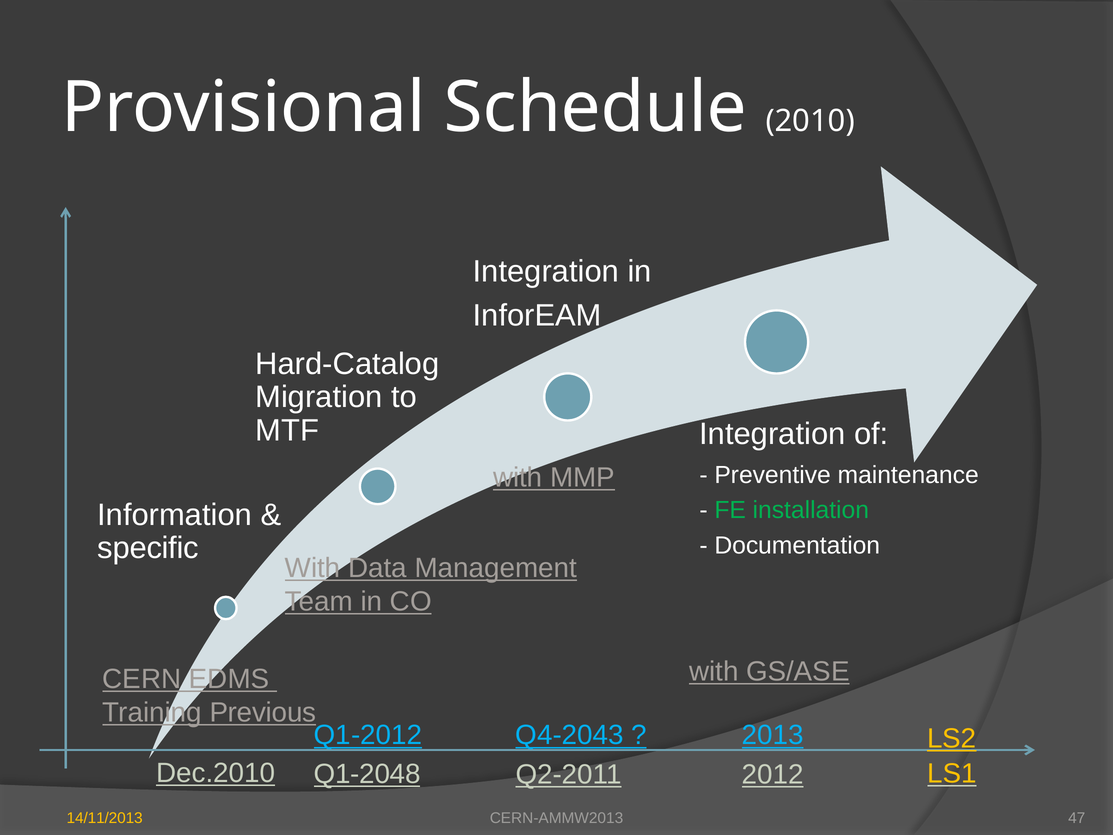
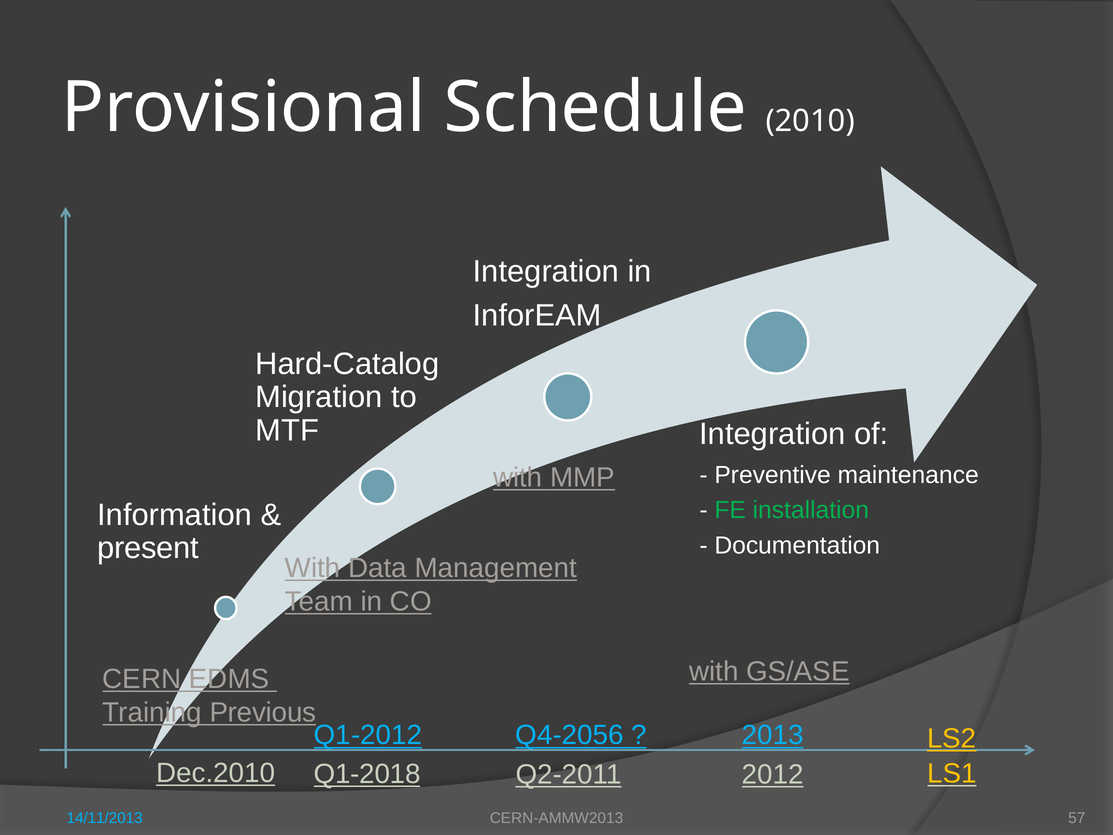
specific: specific -> present
Q4-2043: Q4-2043 -> Q4-2056
Q1-2048: Q1-2048 -> Q1-2018
14/11/2013 colour: yellow -> light blue
47: 47 -> 57
